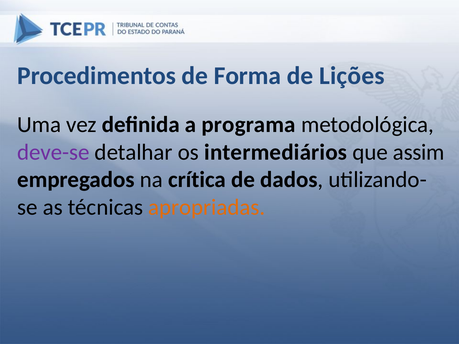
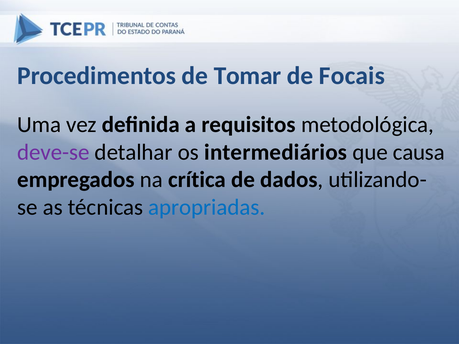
Forma: Forma -> Tomar
Lições: Lições -> Focais
programa: programa -> requisitos
assim: assim -> causa
apropriadas colour: orange -> blue
